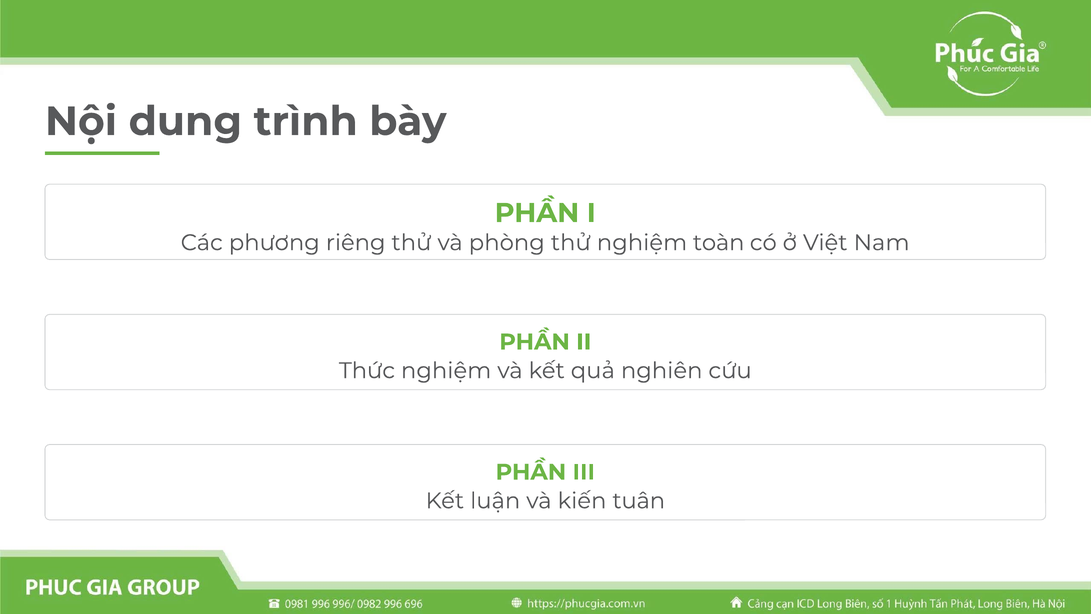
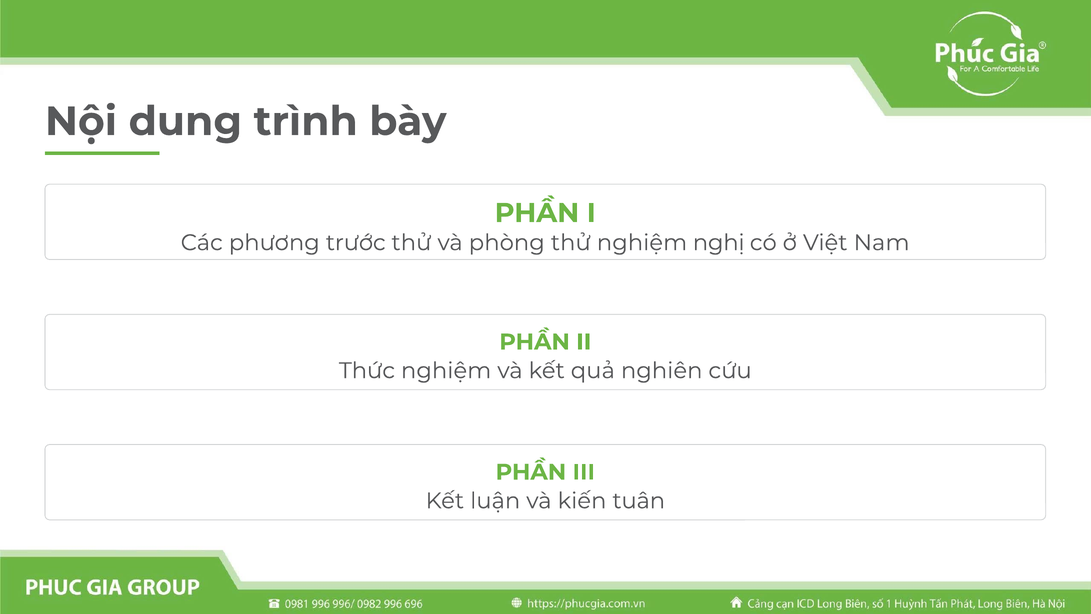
riêng: riêng -> trước
toàn: toàn -> nghị
